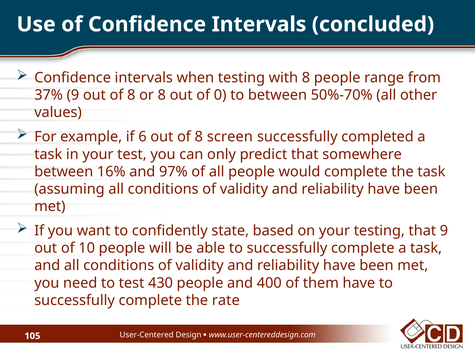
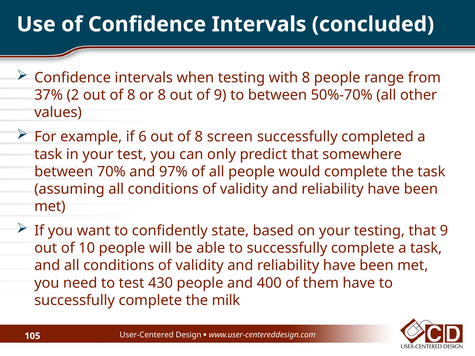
37% 9: 9 -> 2
of 0: 0 -> 9
16%: 16% -> 70%
rate: rate -> milk
